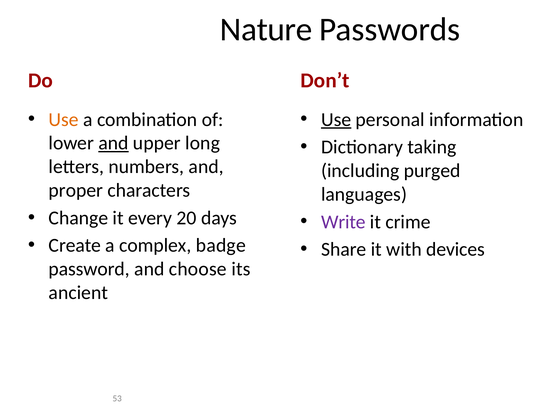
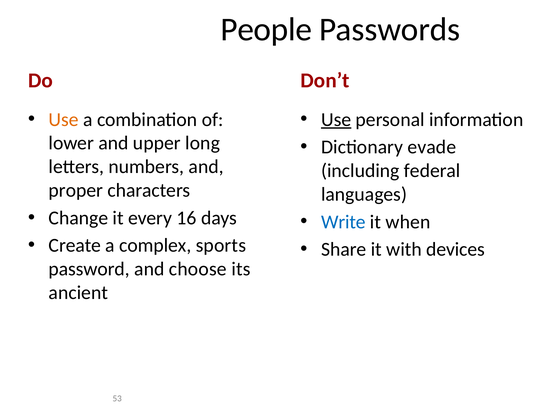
Nature: Nature -> People
and at (113, 143) underline: present -> none
taking: taking -> evade
purged: purged -> federal
20: 20 -> 16
Write colour: purple -> blue
crime: crime -> when
badge: badge -> sports
